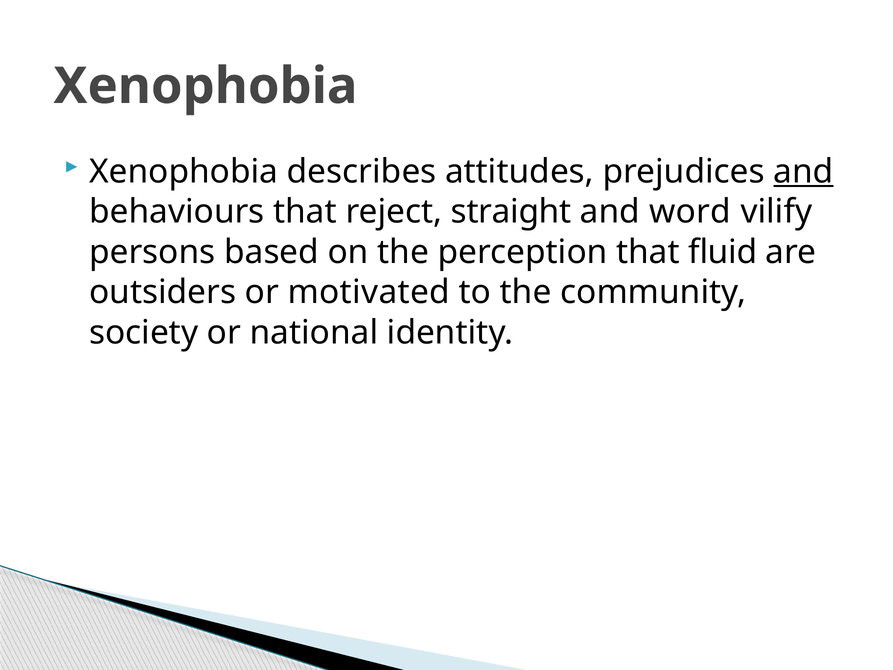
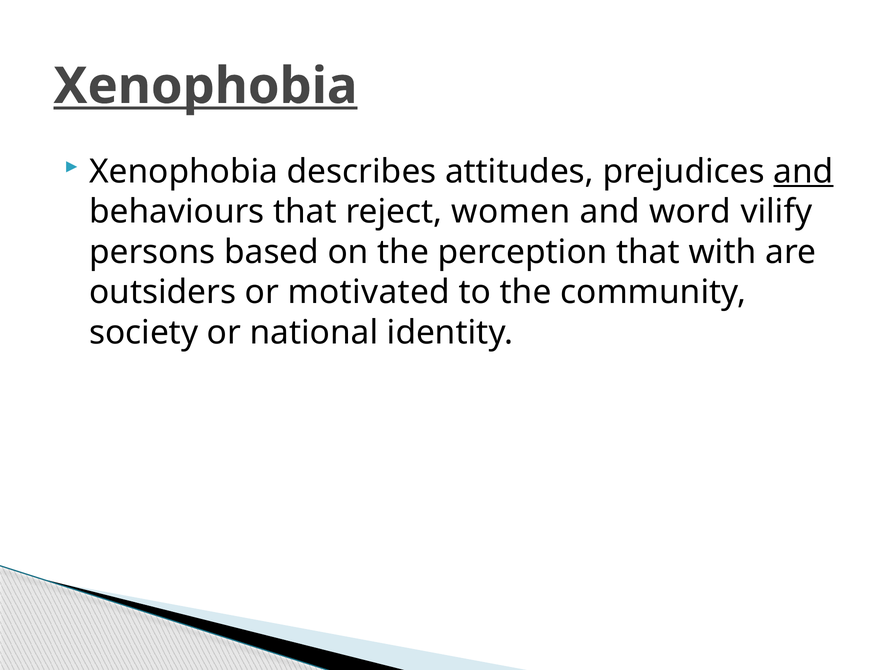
Xenophobia at (205, 86) underline: none -> present
straight: straight -> women
fluid: fluid -> with
